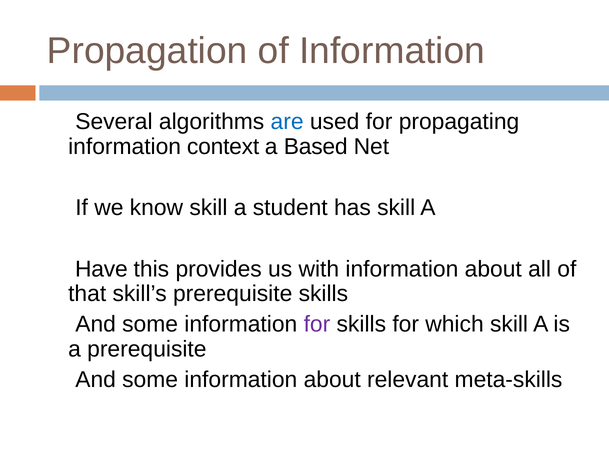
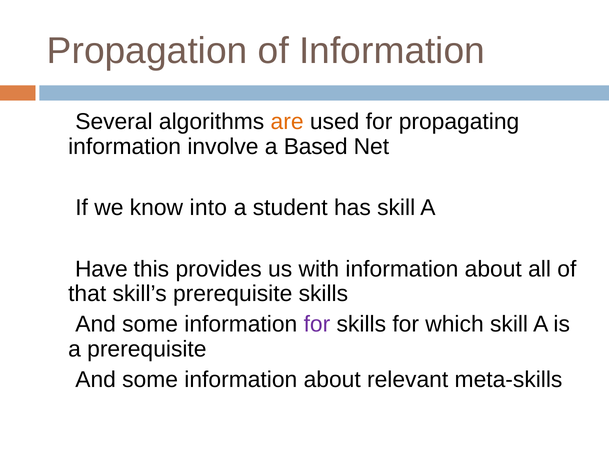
are colour: blue -> orange
context: context -> involve
know skill: skill -> into
